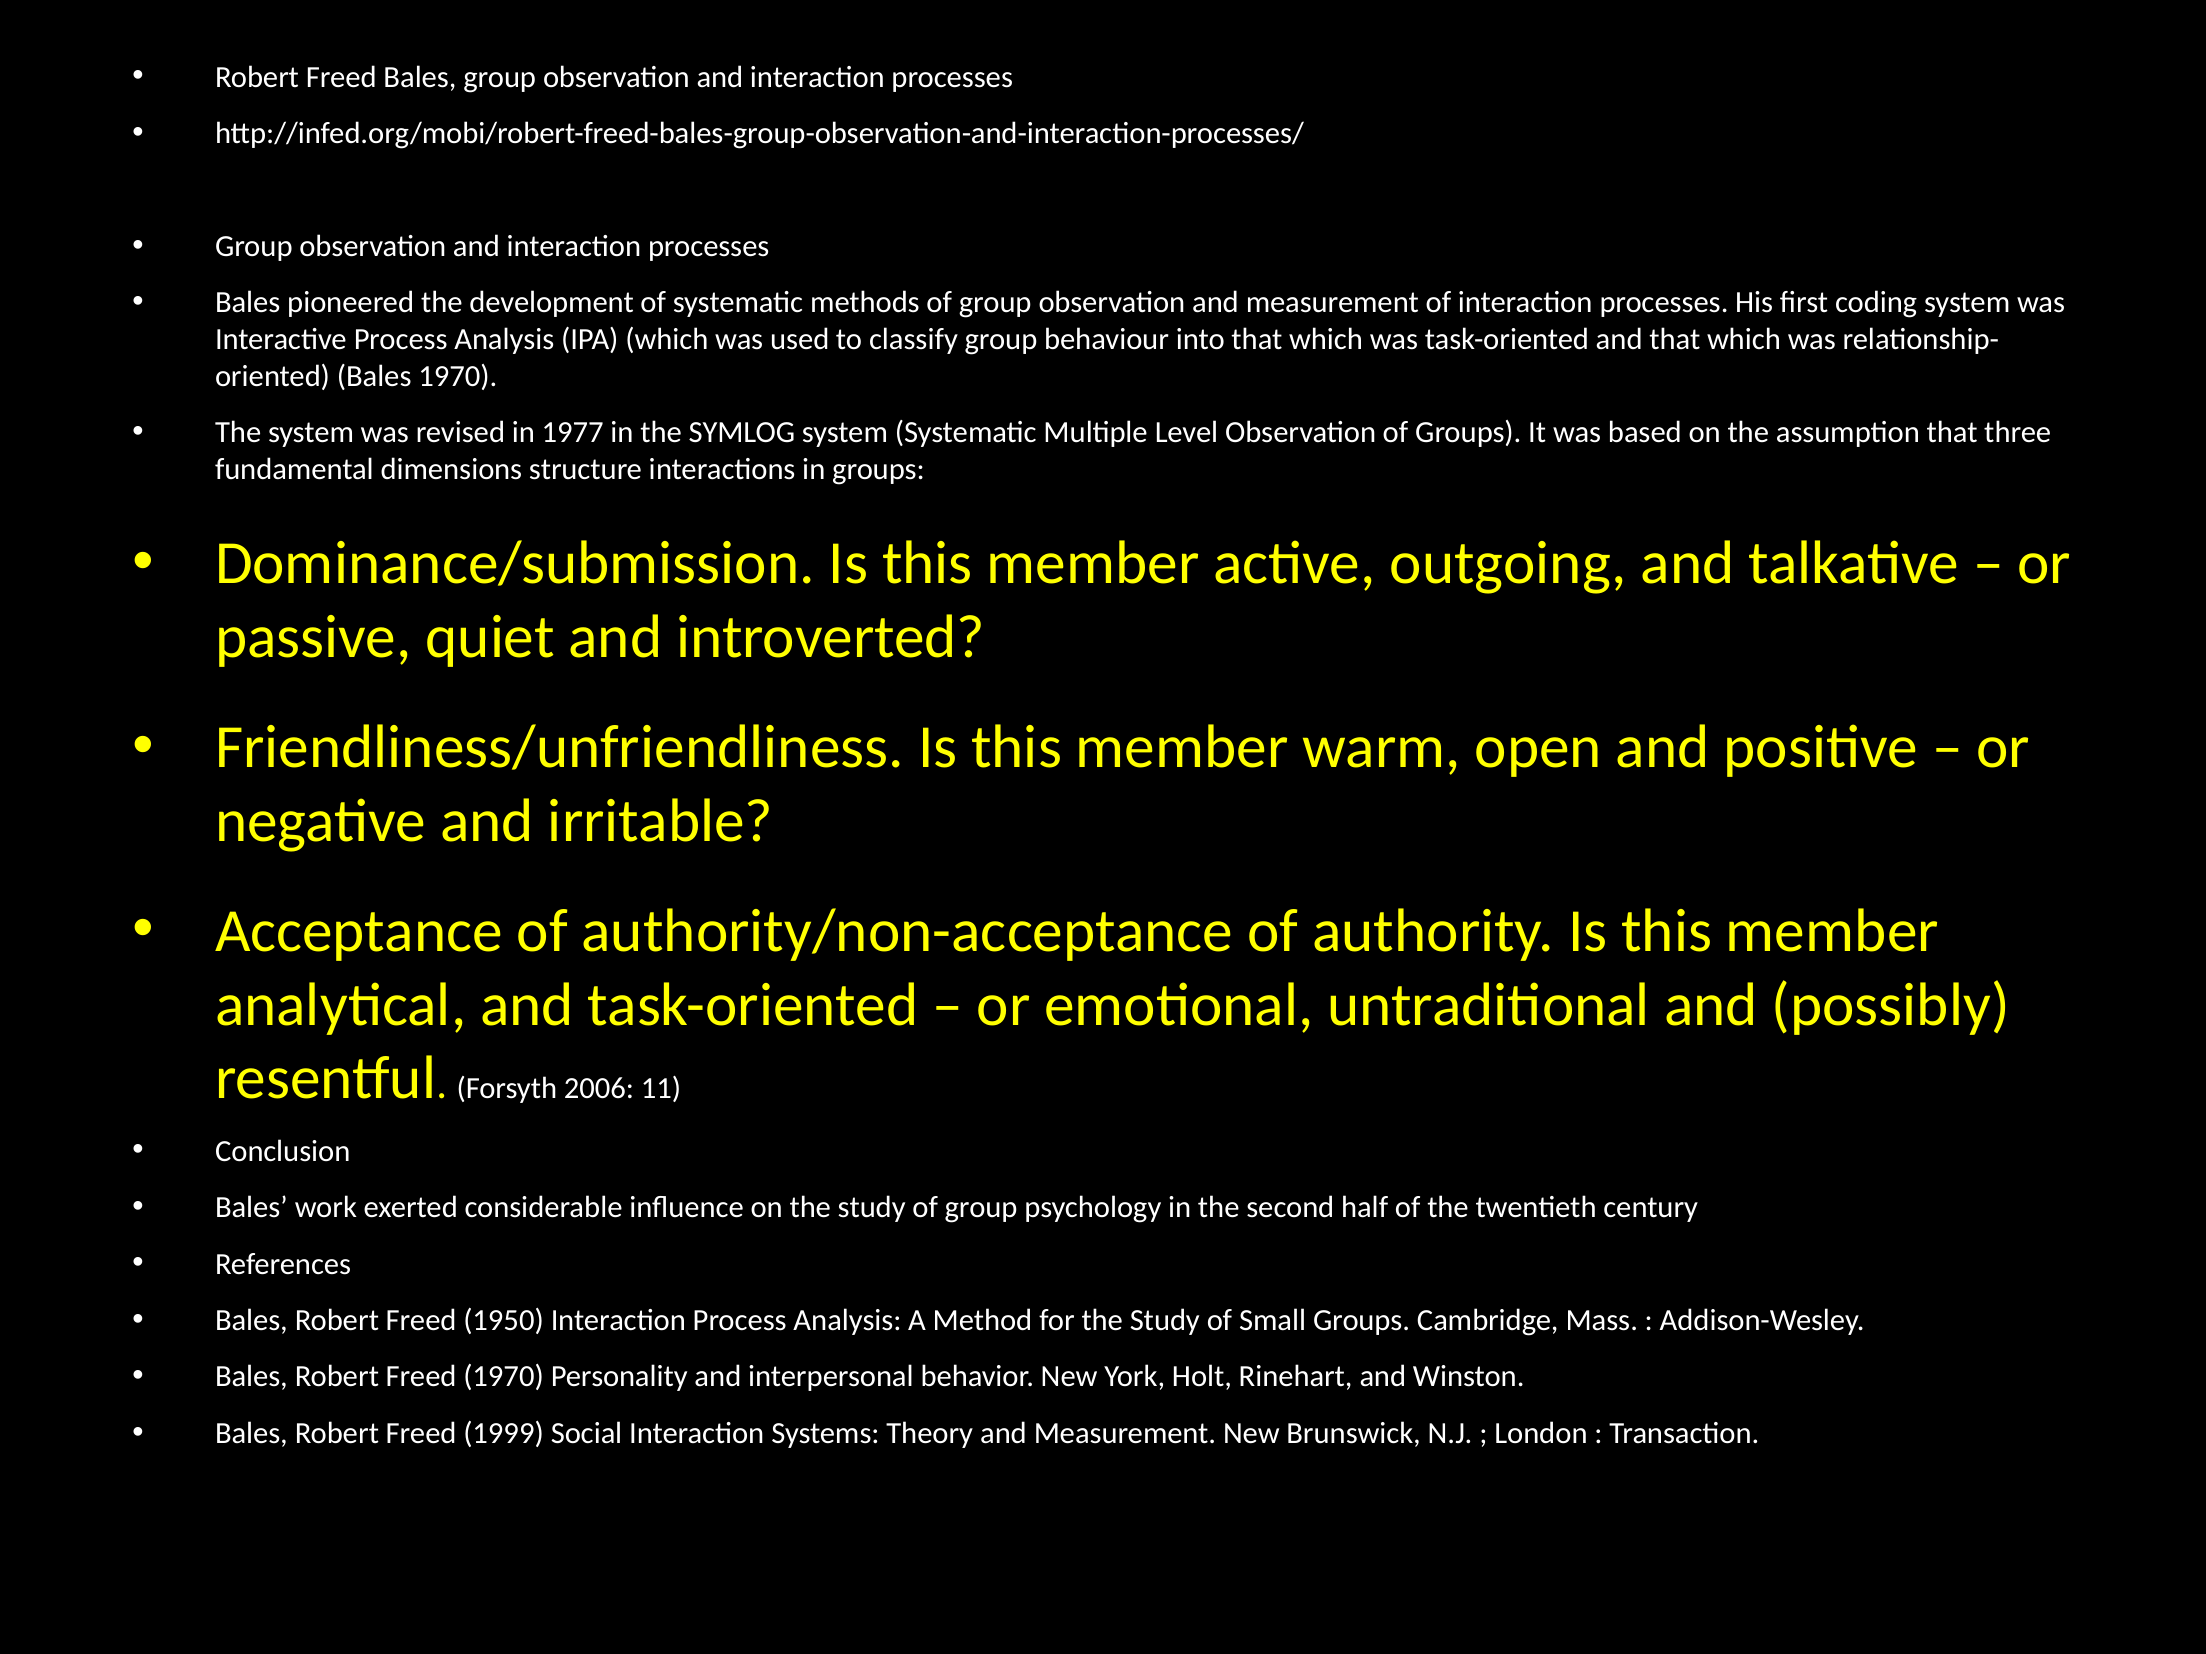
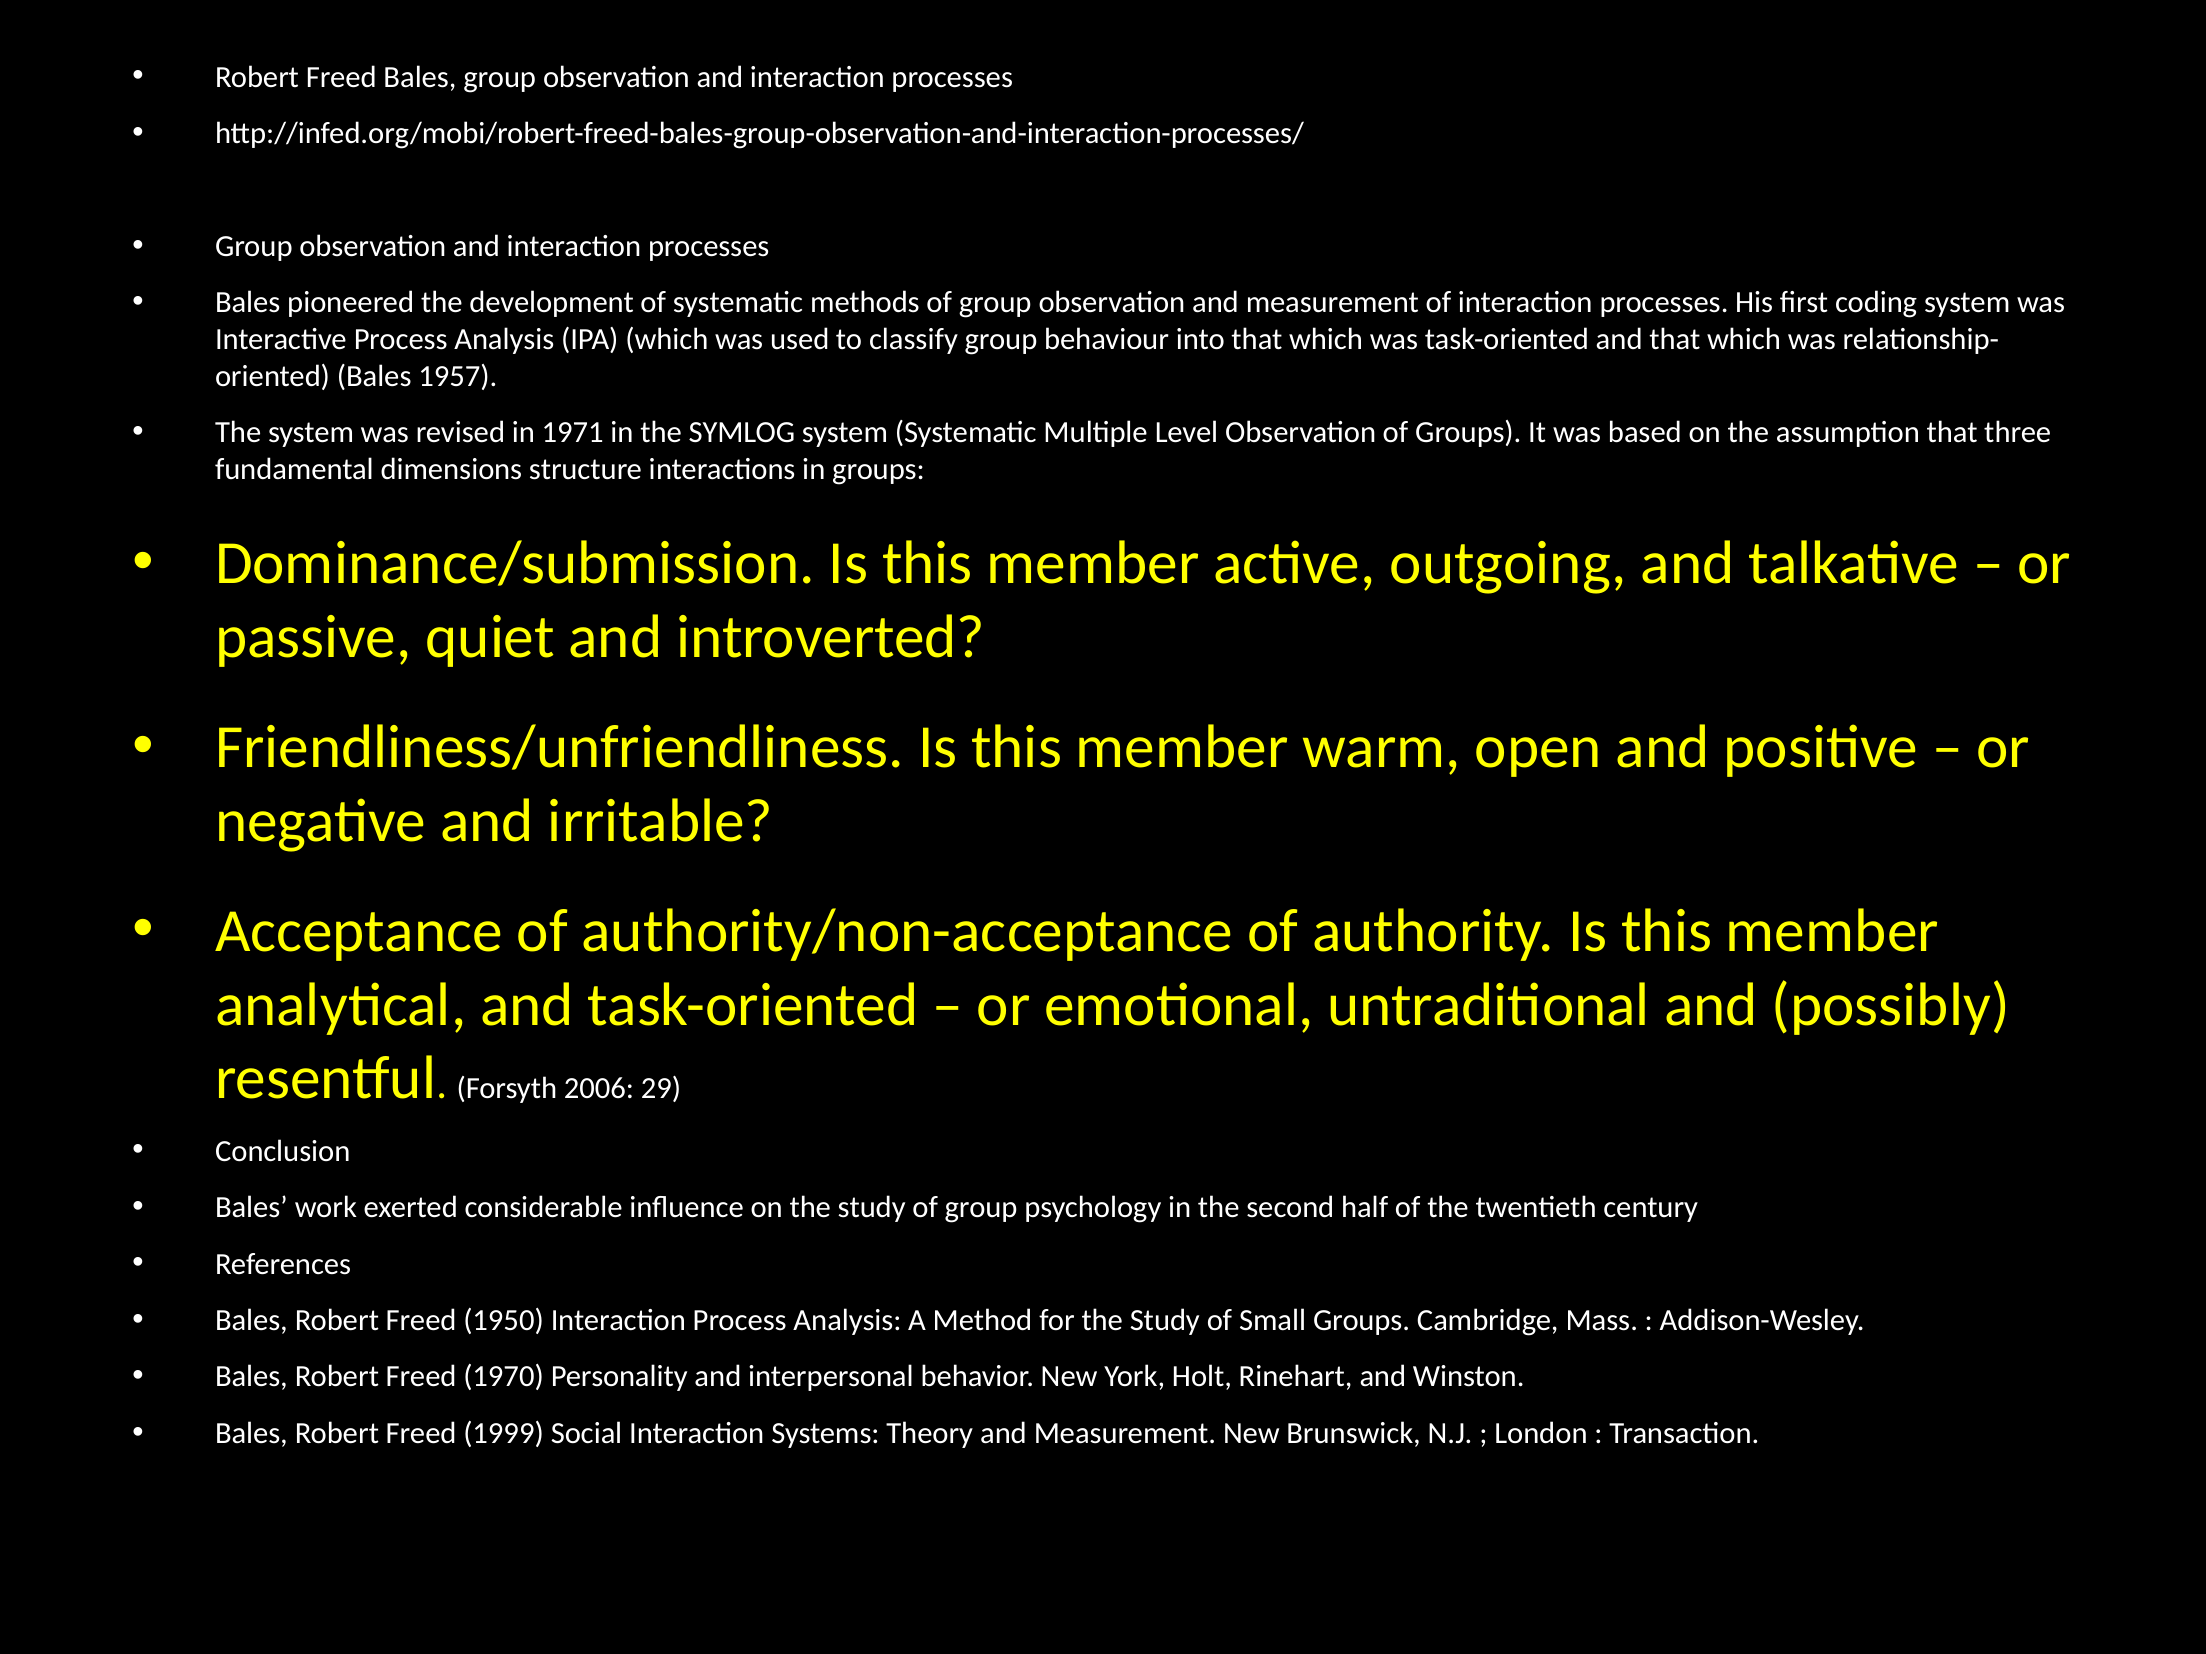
Bales 1970: 1970 -> 1957
1977: 1977 -> 1971
11: 11 -> 29
